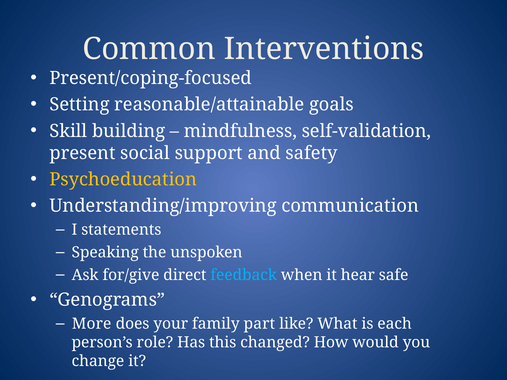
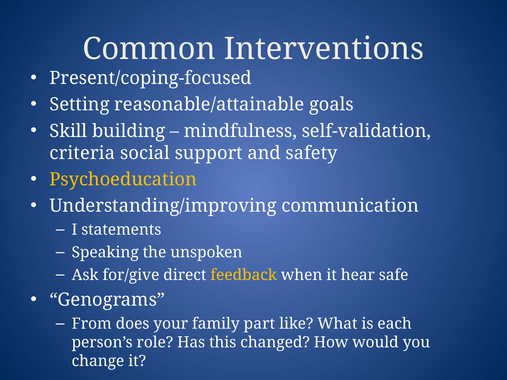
present: present -> criteria
feedback colour: light blue -> yellow
More: More -> From
